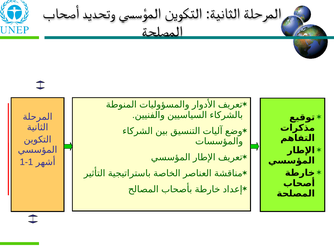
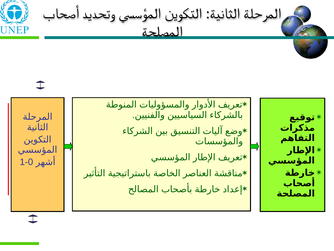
1-1: 1-1 -> 1-0
